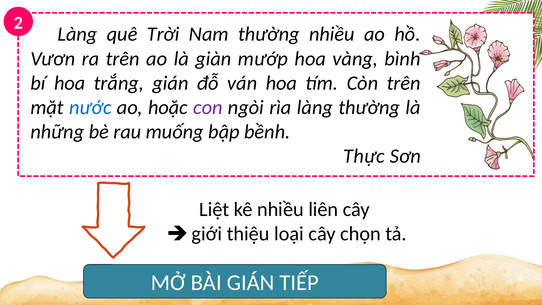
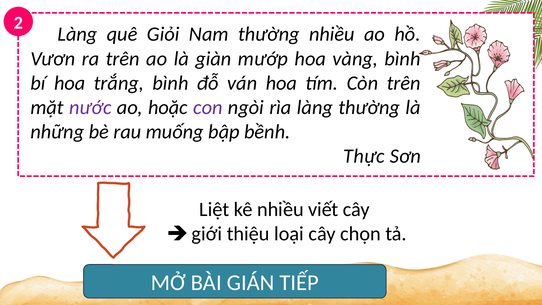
Trời: Trời -> Giỏi
trắng gián: gián -> bình
nước colour: blue -> purple
liên: liên -> viết
